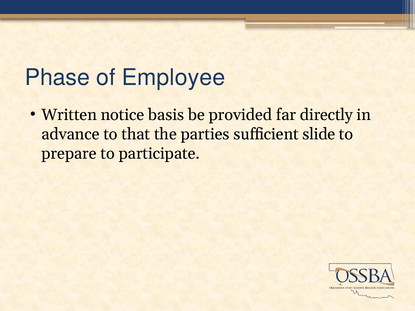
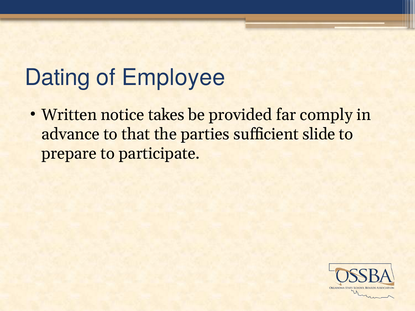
Phase: Phase -> Dating
basis: basis -> takes
directly: directly -> comply
